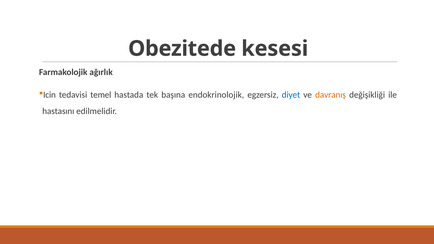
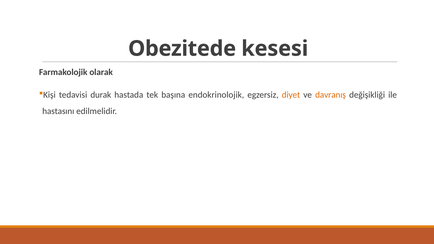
ağırlık: ağırlık -> olarak
Icin: Icin -> Kişi
temel: temel -> durak
diyet colour: blue -> orange
